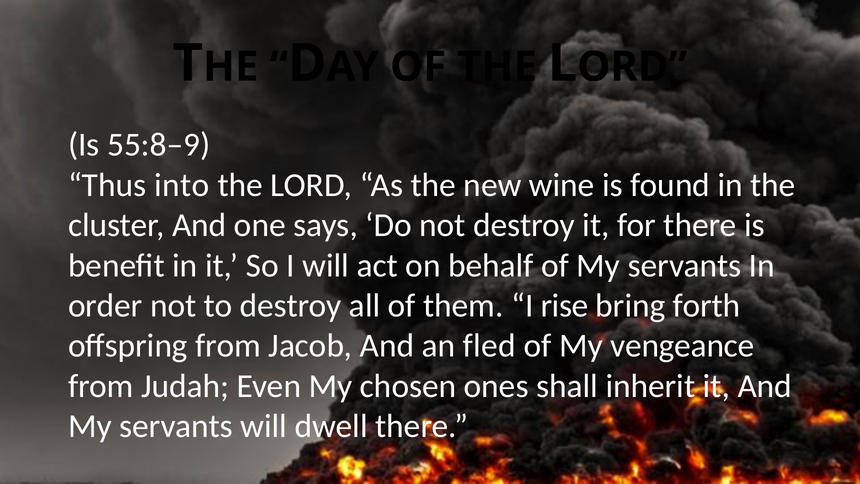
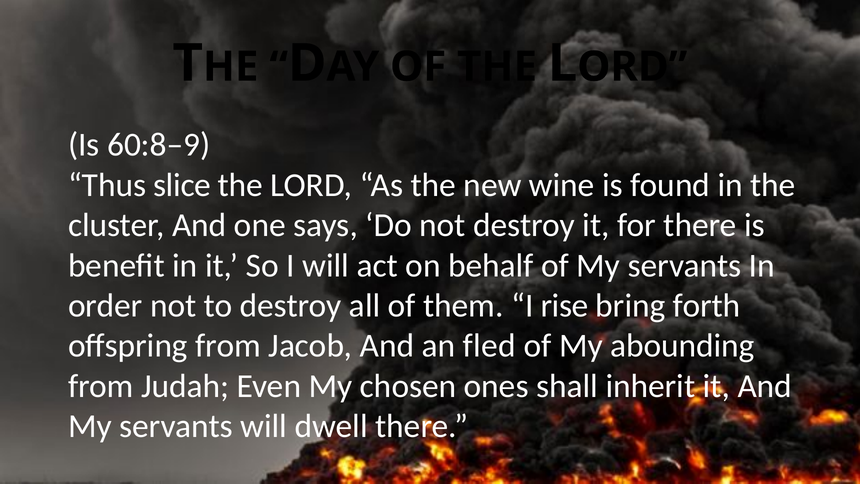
55:8–9: 55:8–9 -> 60:8–9
into: into -> slice
vengeance: vengeance -> abounding
